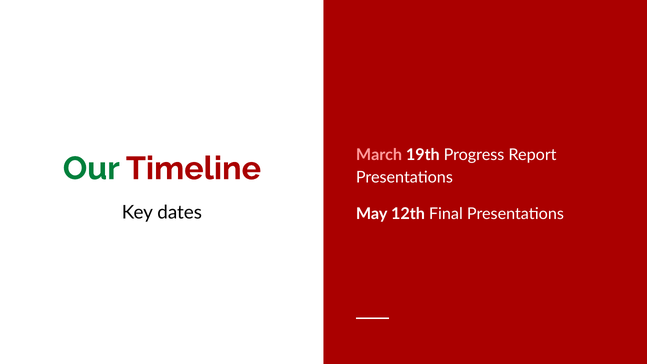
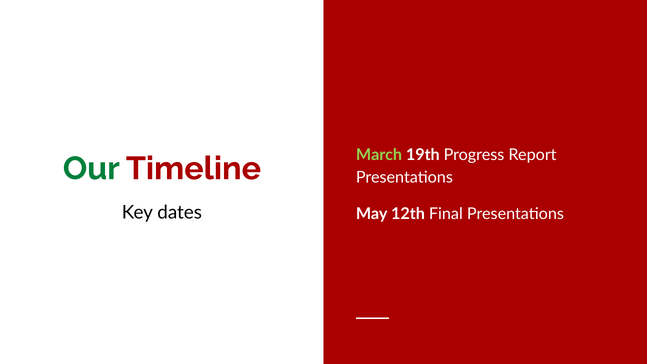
March colour: pink -> light green
